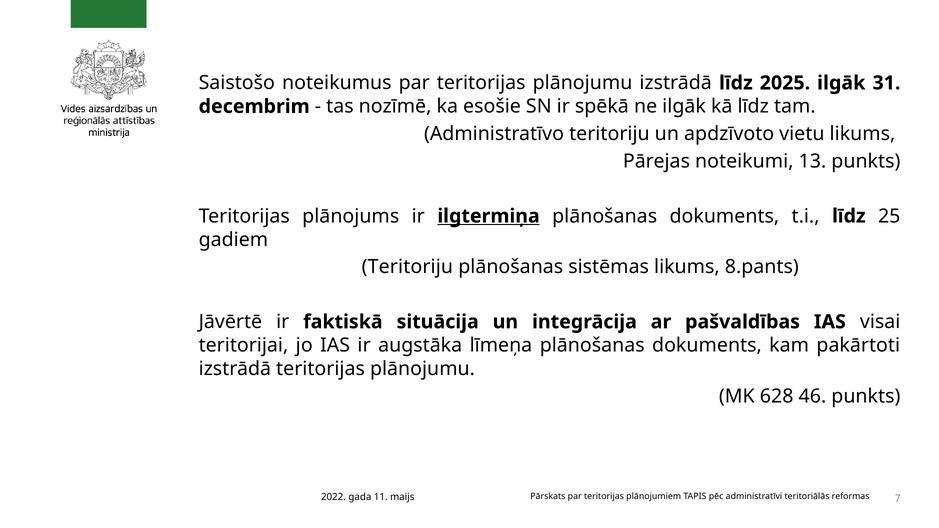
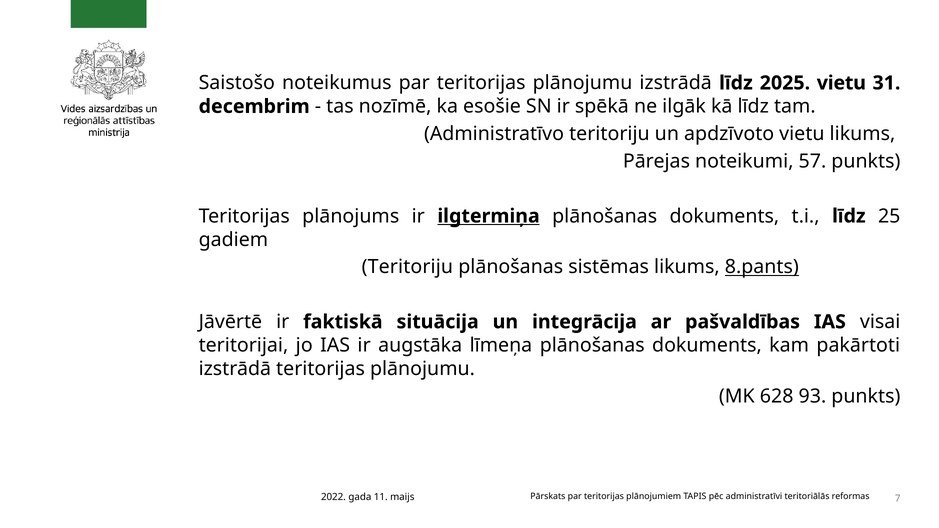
2025 ilgāk: ilgāk -> vietu
13: 13 -> 57
8.pants underline: none -> present
46: 46 -> 93
